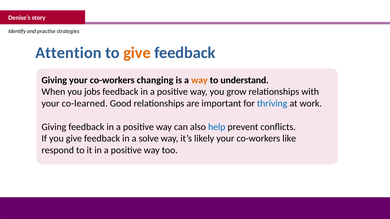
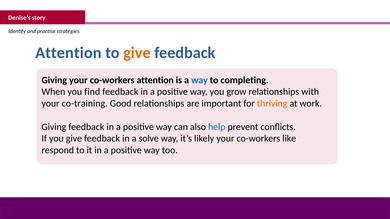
co-workers changing: changing -> attention
way at (199, 80) colour: orange -> blue
understand: understand -> completing
jobs: jobs -> find
co-learned: co-learned -> co-training
thriving colour: blue -> orange
